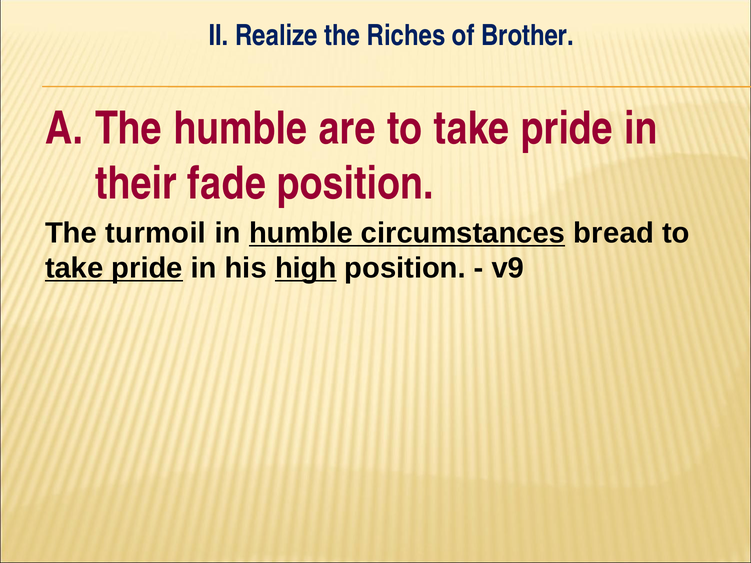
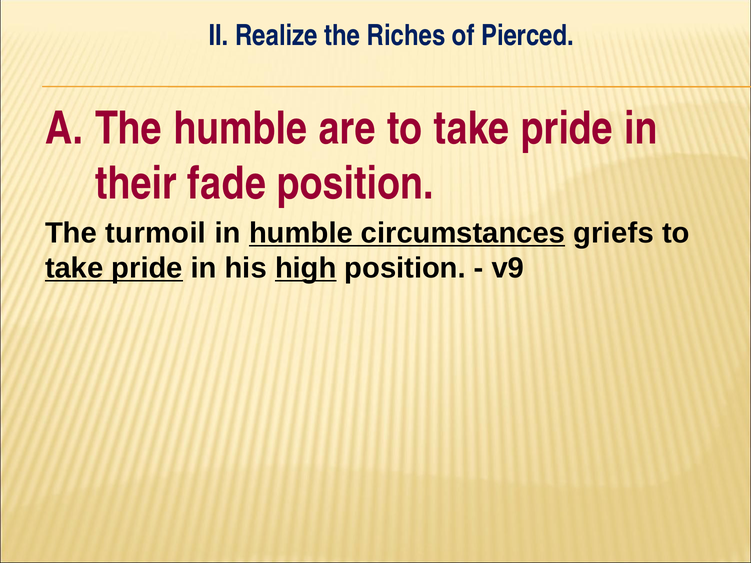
Brother: Brother -> Pierced
bread: bread -> griefs
